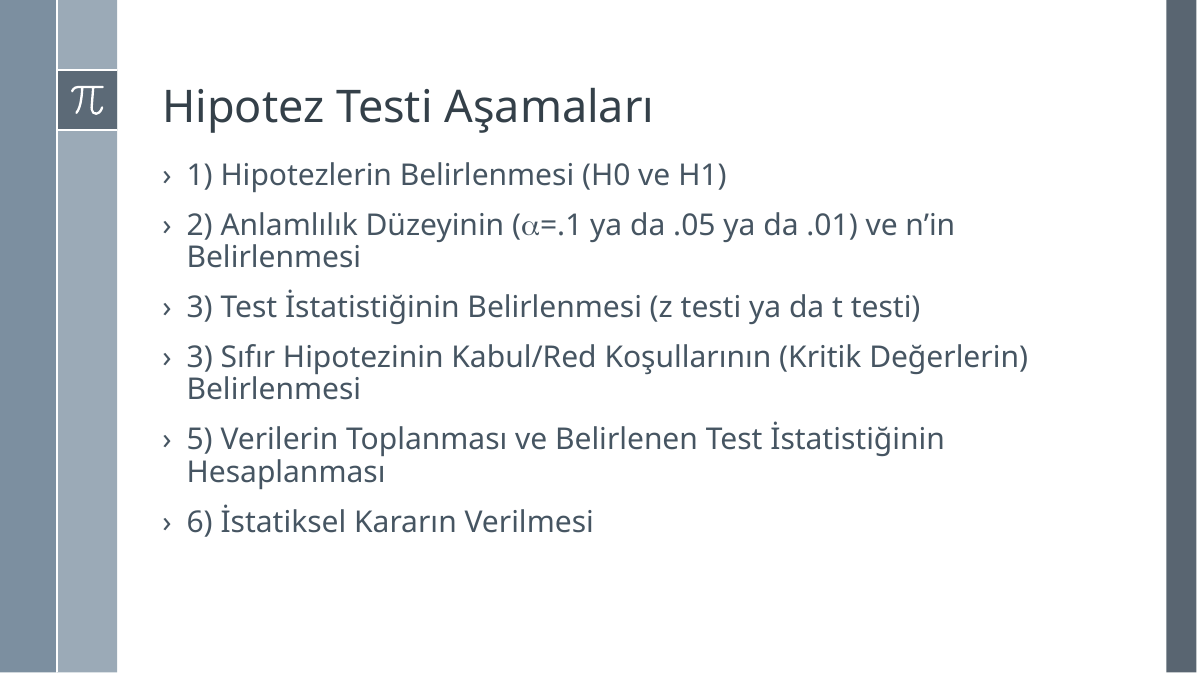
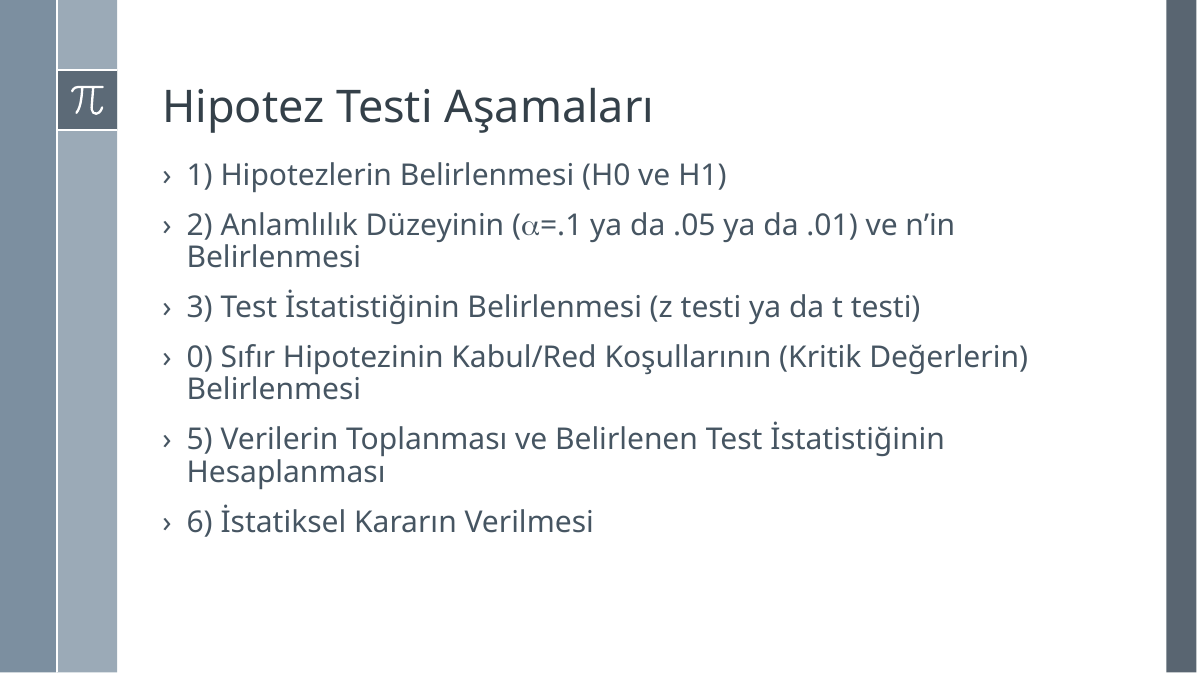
3 at (200, 358): 3 -> 0
